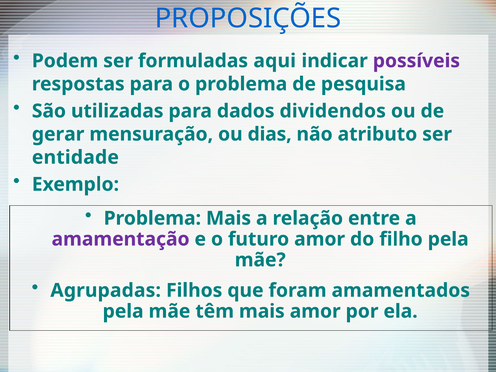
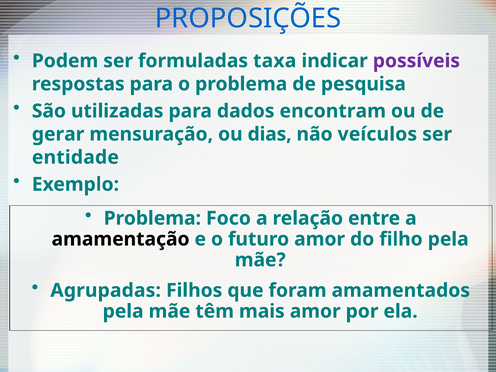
aqui: aqui -> taxa
dividendos: dividendos -> encontram
atributo: atributo -> veículos
Problema Mais: Mais -> Foco
amamentação colour: purple -> black
